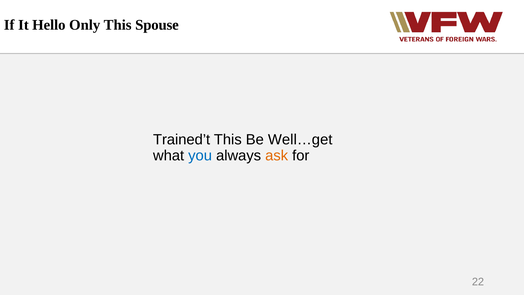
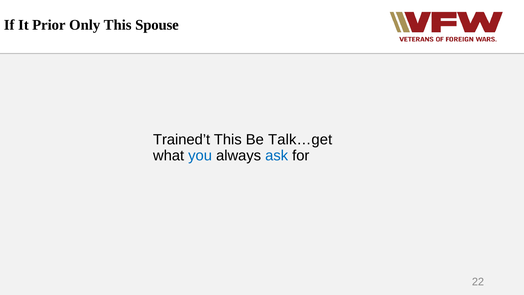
Hello: Hello -> Prior
Well…get: Well…get -> Talk…get
ask colour: orange -> blue
